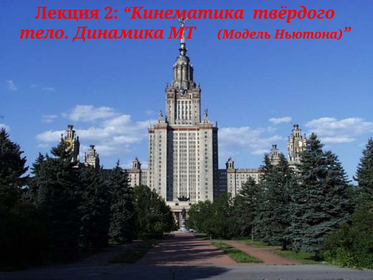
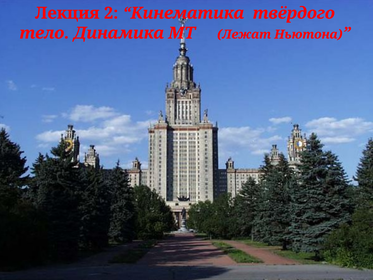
Модель: Модель -> Лежат
